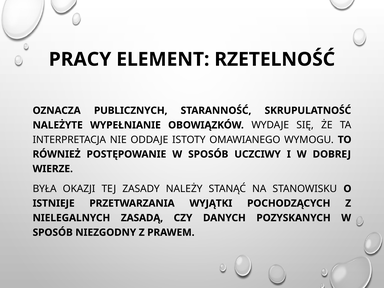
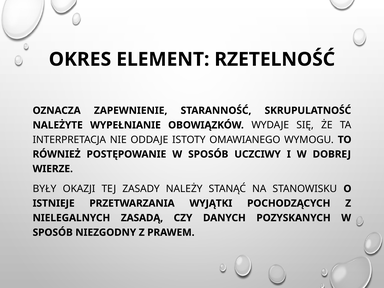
PRACY: PRACY -> OKRES
PUBLICZNYCH: PUBLICZNYCH -> ZAPEWNIENIE
BYŁA: BYŁA -> BYŁY
